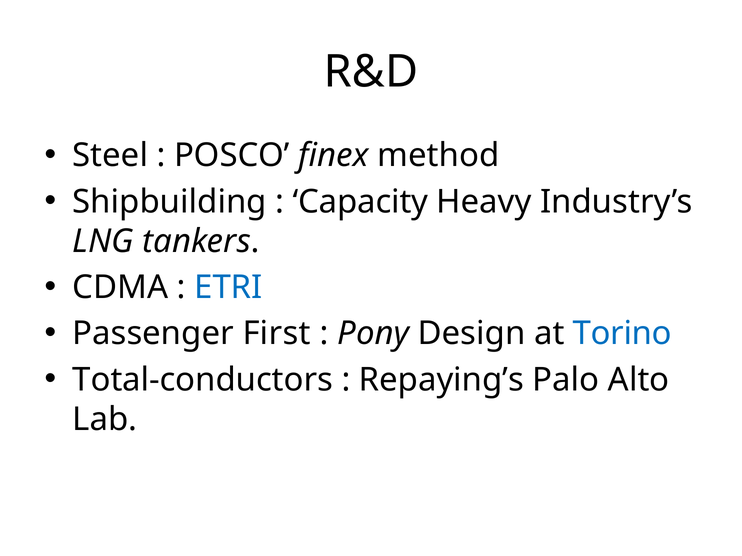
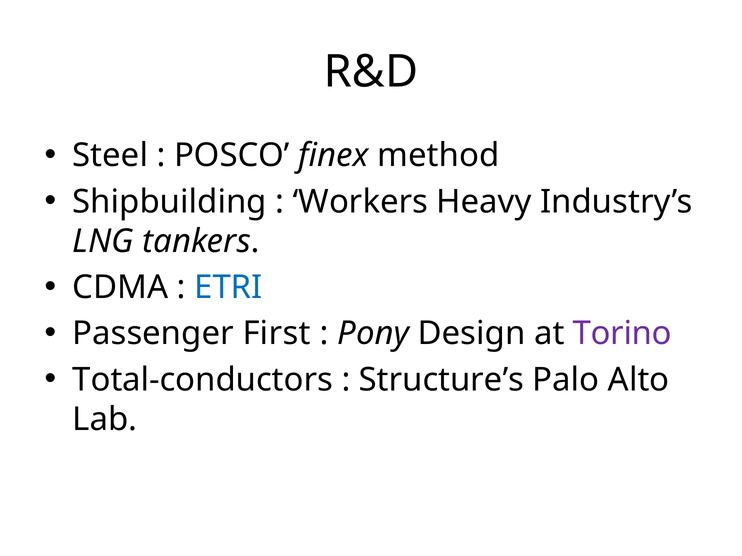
Capacity: Capacity -> Workers
Torino colour: blue -> purple
Repaying’s: Repaying’s -> Structure’s
